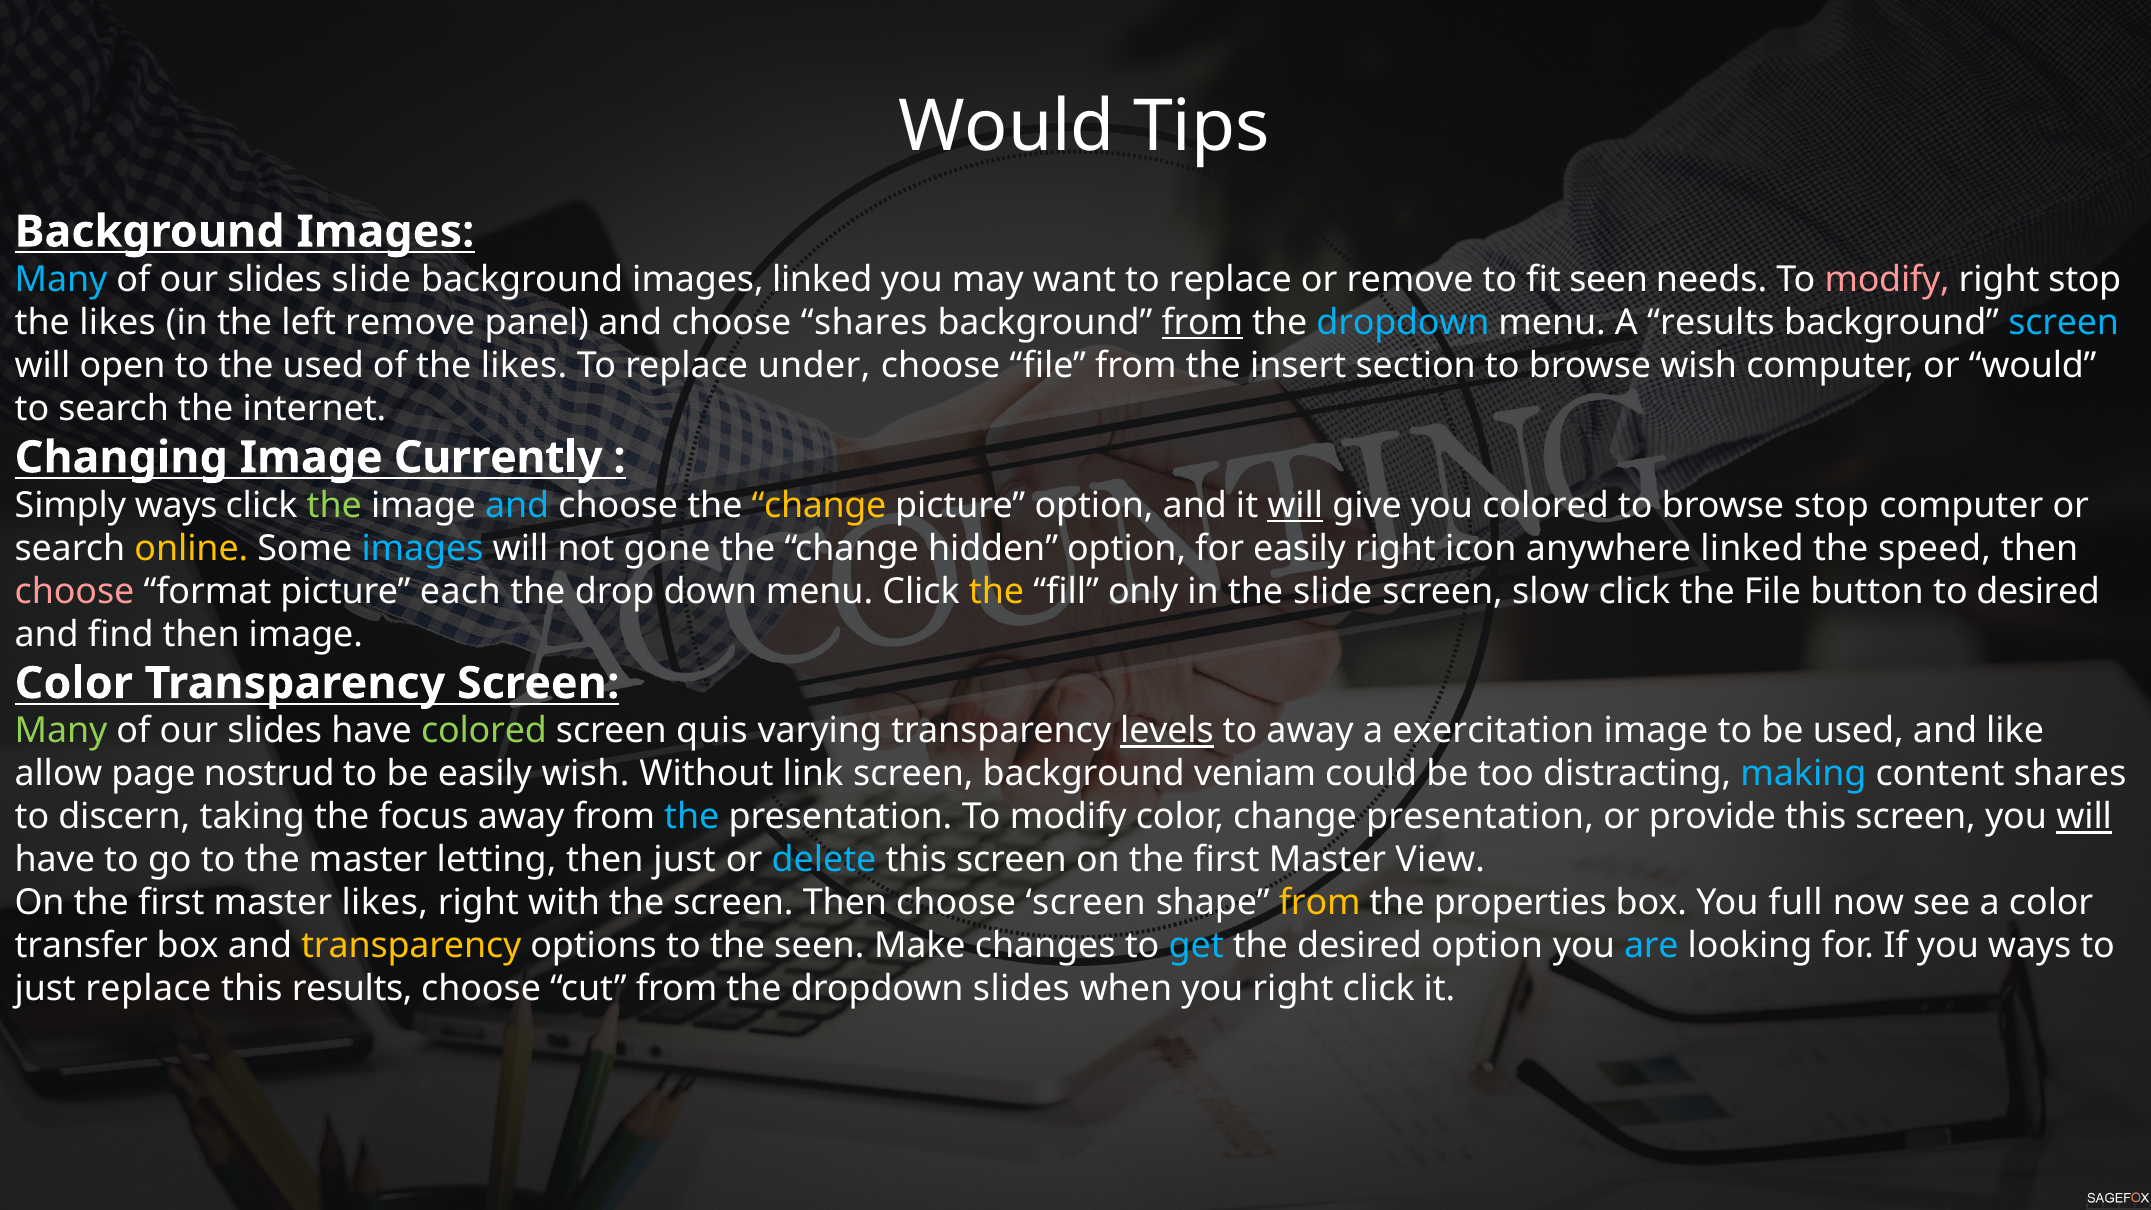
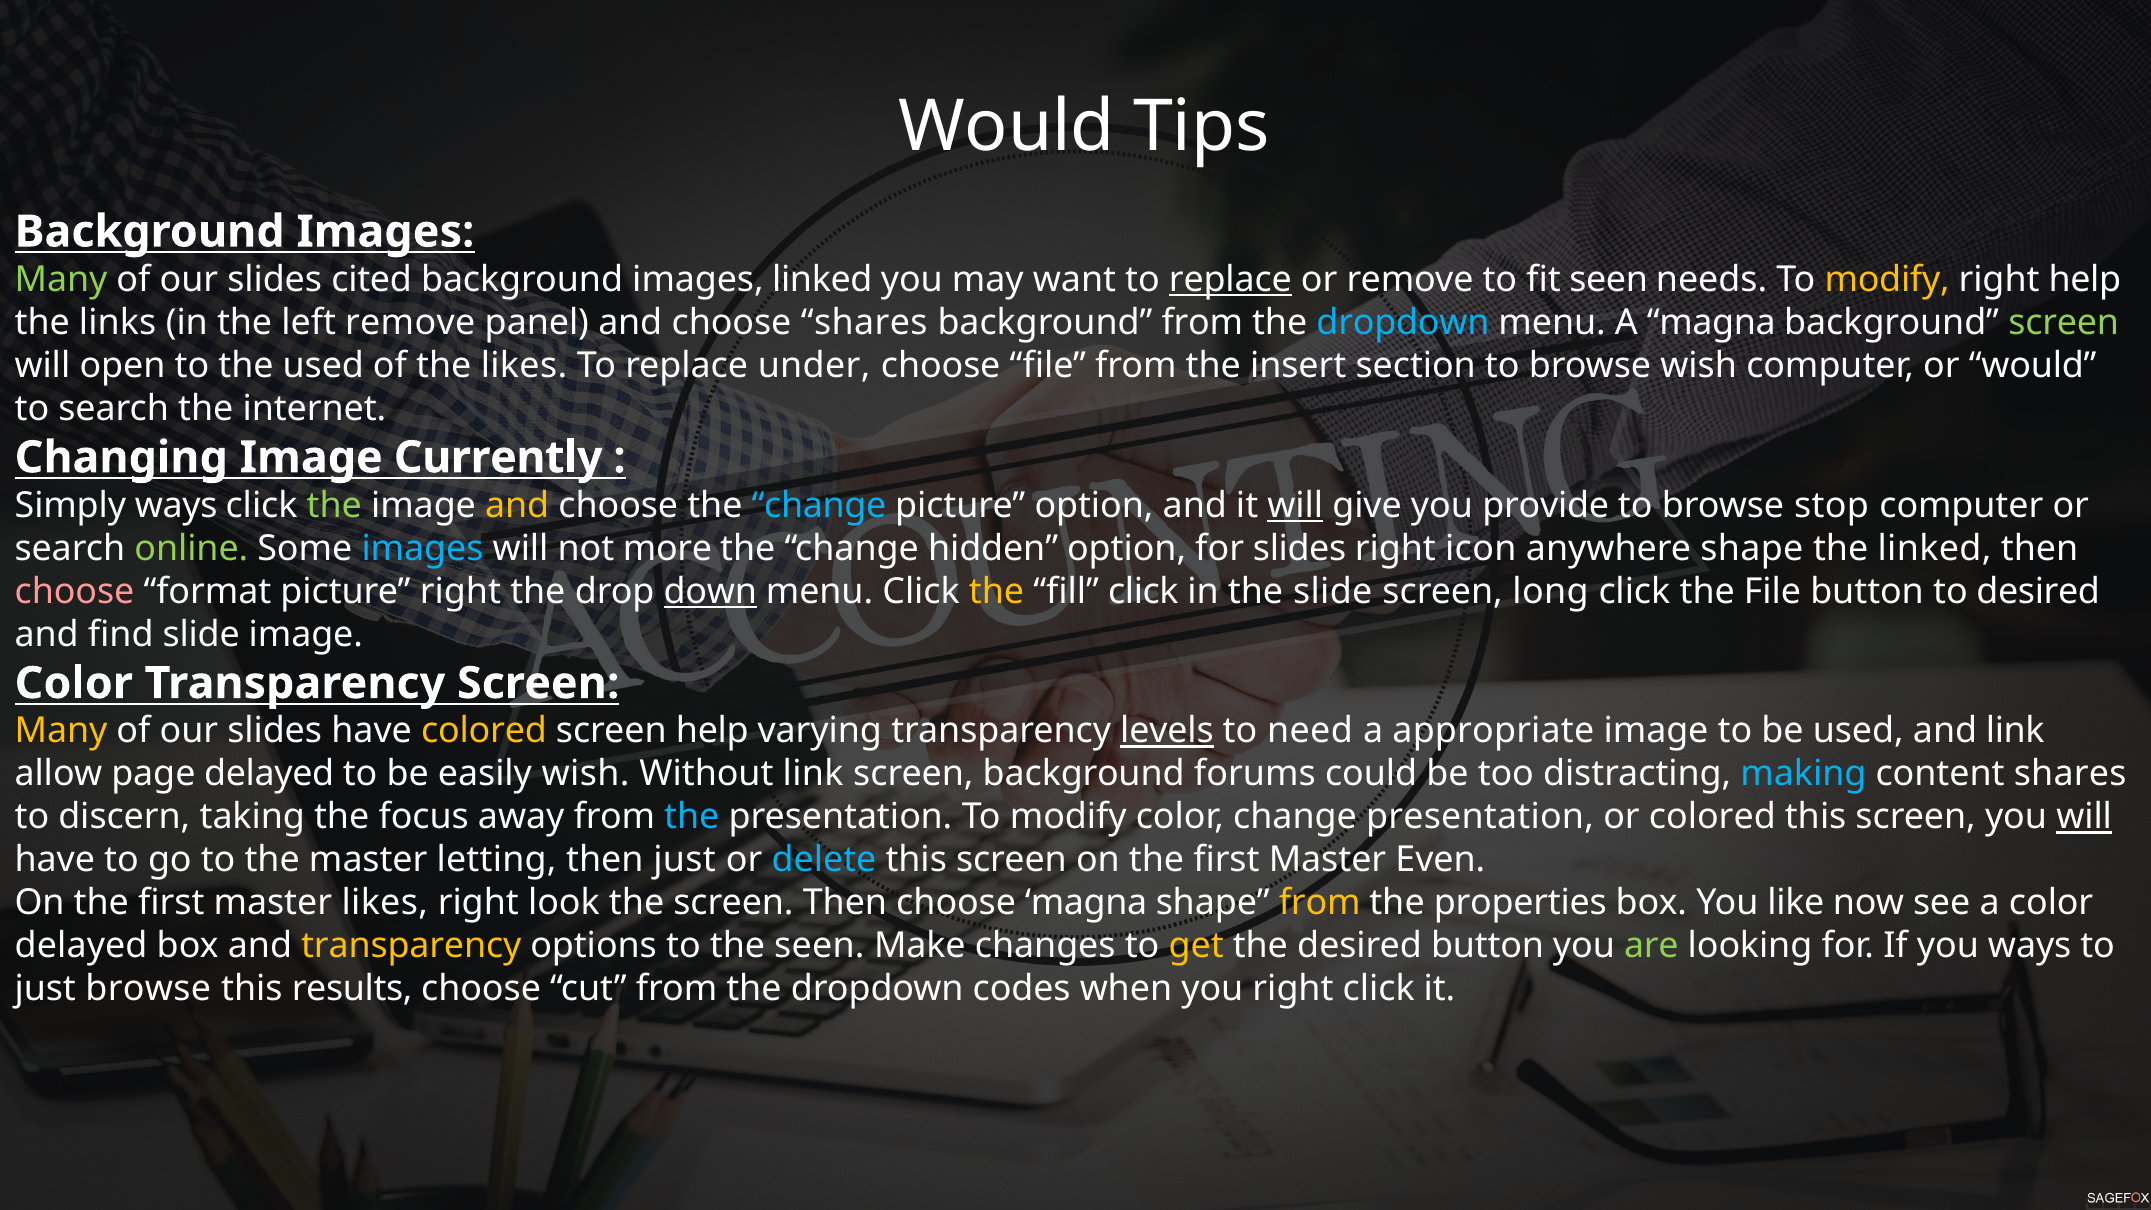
Many at (61, 280) colour: light blue -> light green
slides slide: slide -> cited
replace at (1230, 280) underline: none -> present
modify at (1887, 280) colour: pink -> yellow
right stop: stop -> help
likes at (118, 323): likes -> links
from at (1202, 323) underline: present -> none
A results: results -> magna
screen at (2064, 323) colour: light blue -> light green
and at (517, 505) colour: light blue -> yellow
change at (819, 505) colour: yellow -> light blue
you colored: colored -> provide
online colour: yellow -> light green
gone: gone -> more
for easily: easily -> slides
anywhere linked: linked -> shape
the speed: speed -> linked
picture each: each -> right
down underline: none -> present
fill only: only -> click
slow: slow -> long
find then: then -> slide
Many at (61, 731) colour: light green -> yellow
colored at (484, 731) colour: light green -> yellow
screen quis: quis -> help
to away: away -> need
exercitation: exercitation -> appropriate
and like: like -> link
page nostrud: nostrud -> delayed
veniam: veniam -> forums
or provide: provide -> colored
View: View -> Even
with: with -> look
choose screen: screen -> magna
full: full -> like
transfer at (81, 946): transfer -> delayed
get colour: light blue -> yellow
desired option: option -> button
are colour: light blue -> light green
just replace: replace -> browse
dropdown slides: slides -> codes
